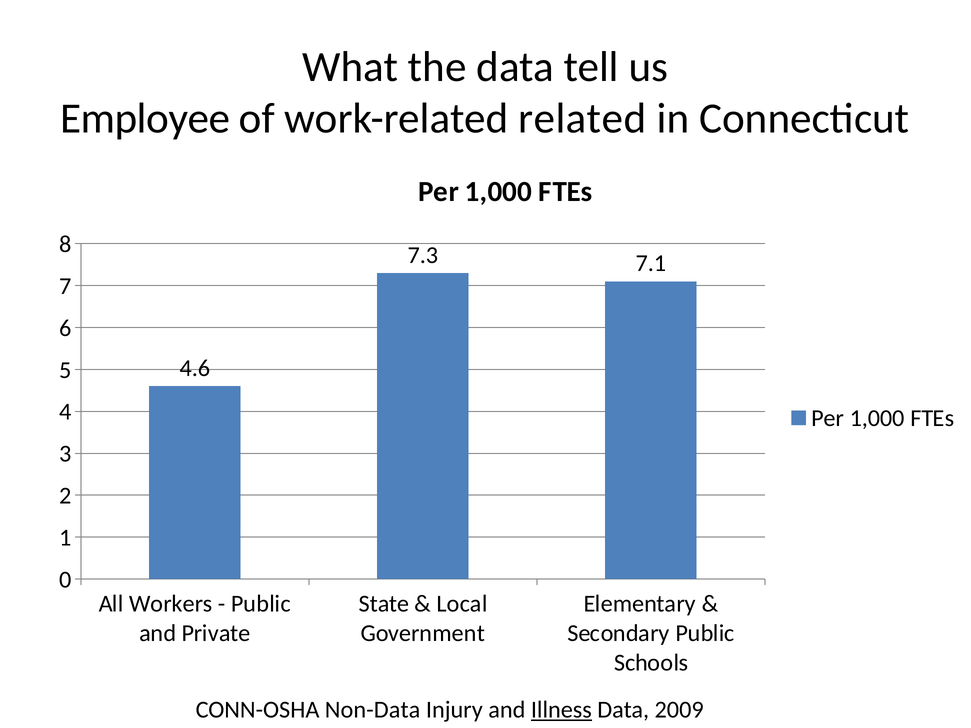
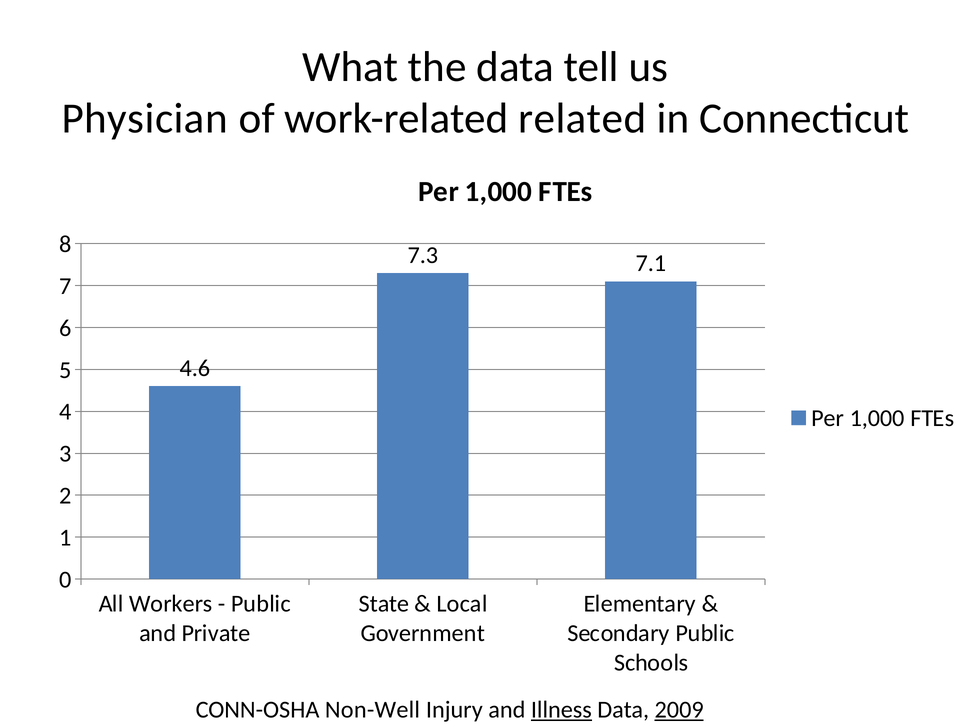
Employee: Employee -> Physician
Non-Data: Non-Data -> Non-Well
2009 underline: none -> present
